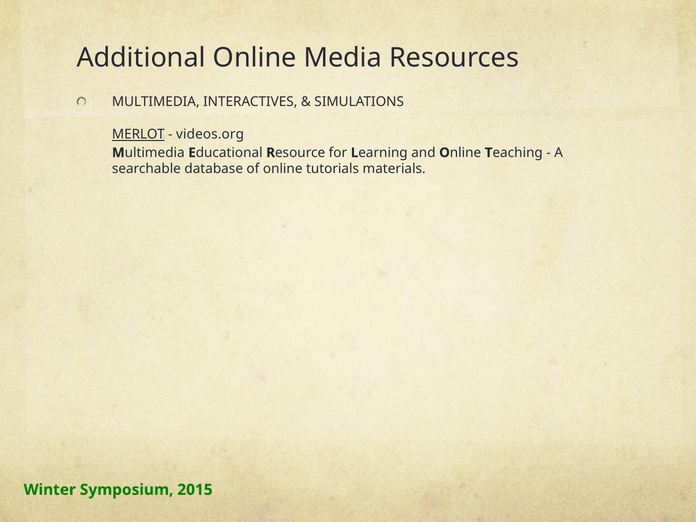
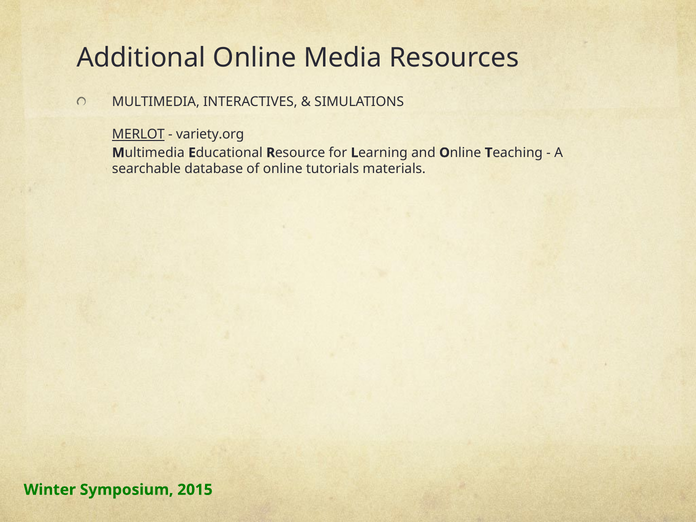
videos.org: videos.org -> variety.org
